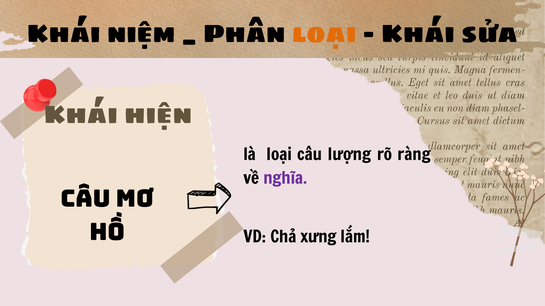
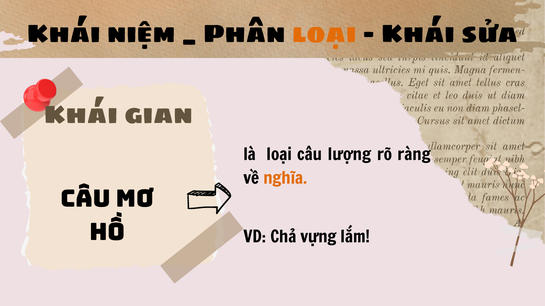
hiện: hiện -> gian
nghĩa colour: purple -> orange
xưng: xưng -> vựng
